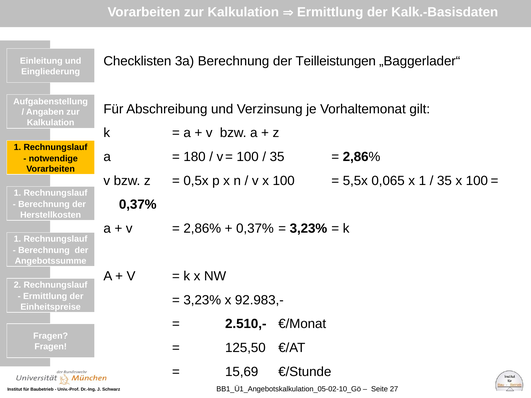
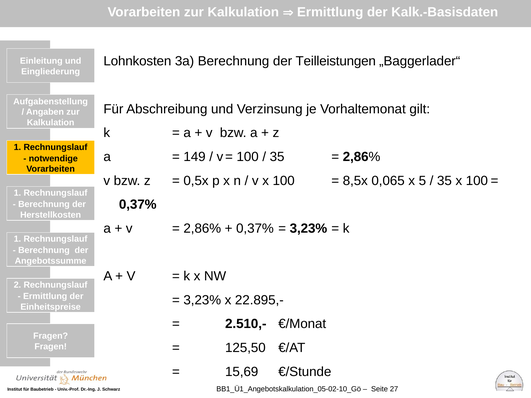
Checklisten: Checklisten -> Lohnkosten
180: 180 -> 149
5,5x: 5,5x -> 8,5x
x 1: 1 -> 5
92.983,-: 92.983,- -> 22.895,-
